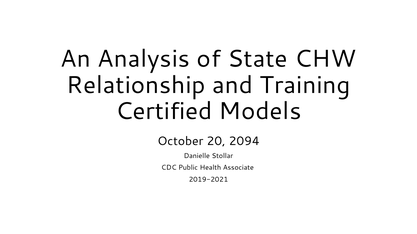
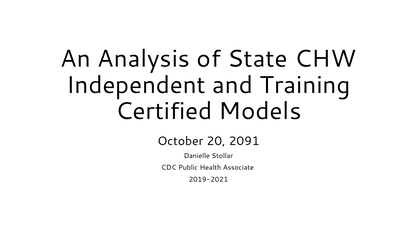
Relationship: Relationship -> Independent
2094: 2094 -> 2091
